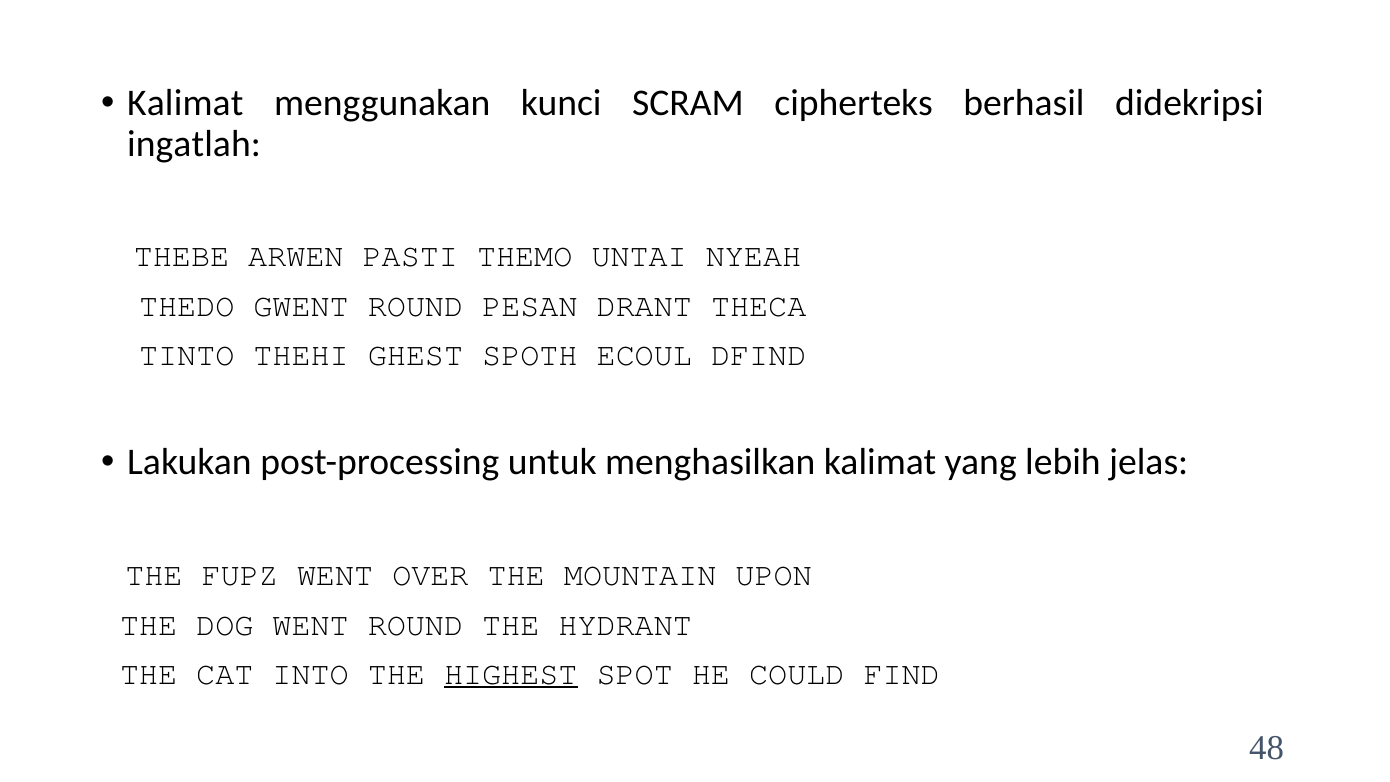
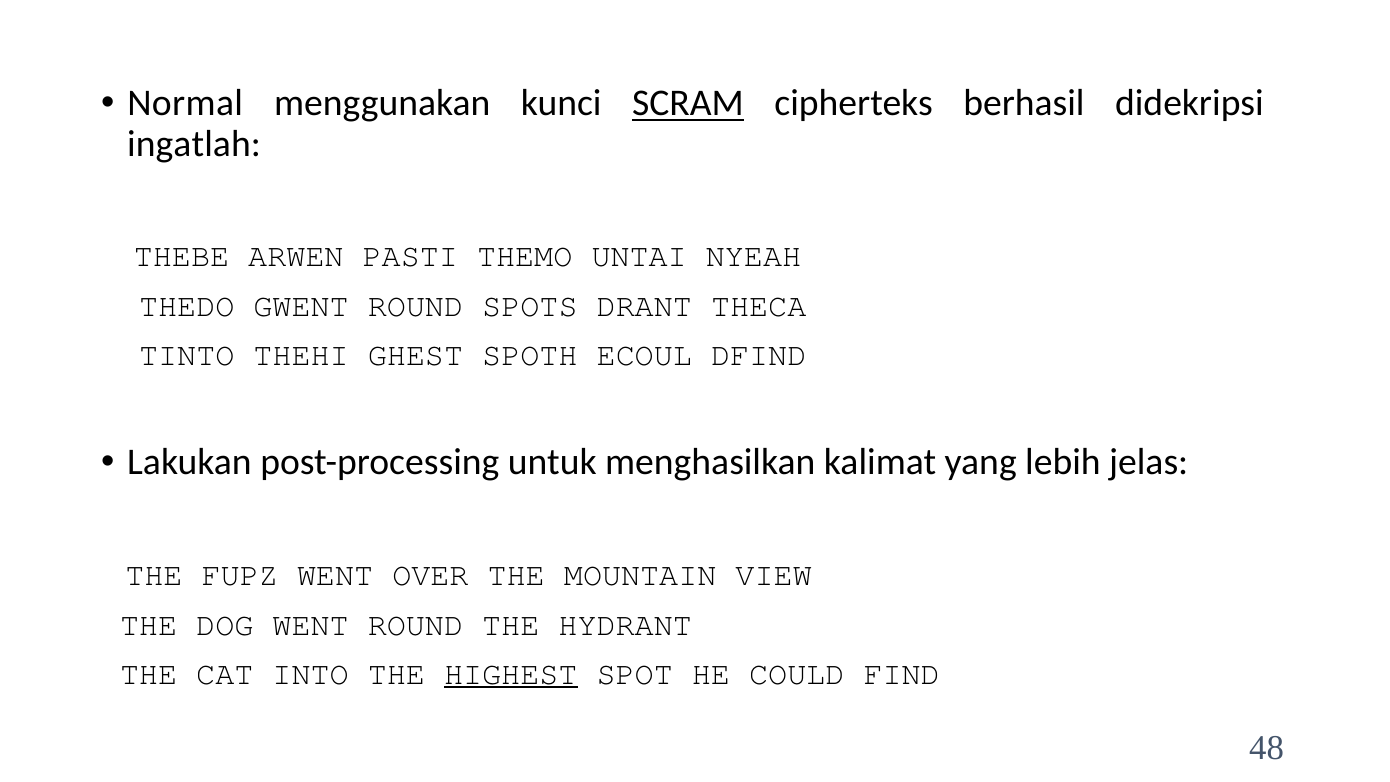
Kalimat at (185, 103): Kalimat -> Normal
SCRAM underline: none -> present
PESAN: PESAN -> SPOTS
UPON: UPON -> VIEW
